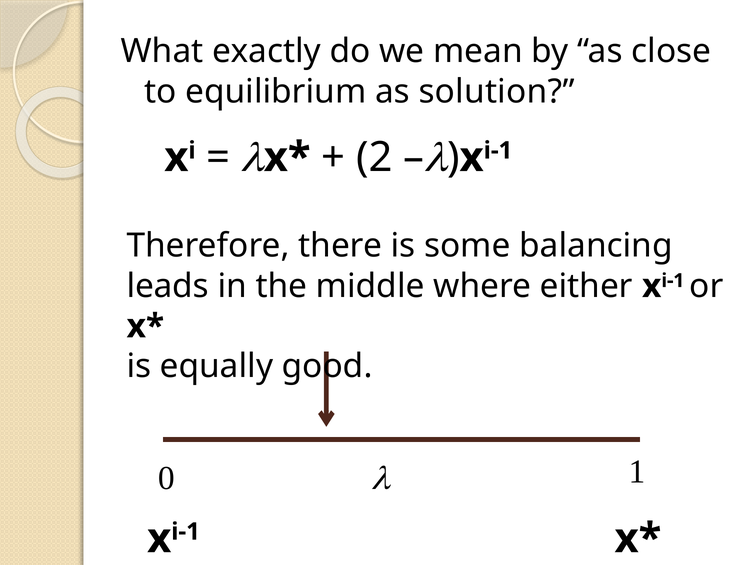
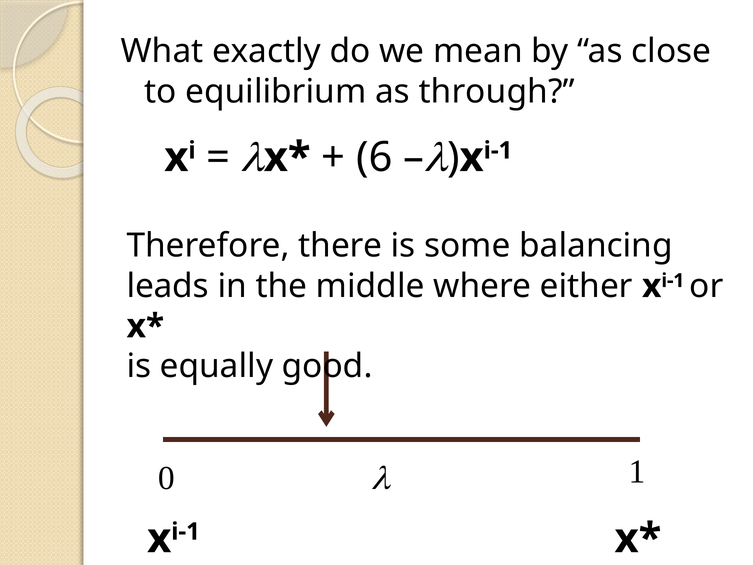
solution: solution -> through
2: 2 -> 6
